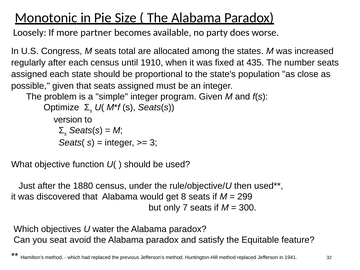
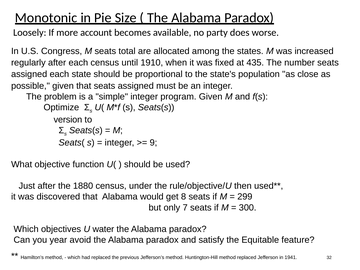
partner: partner -> account
3: 3 -> 9
seat: seat -> year
